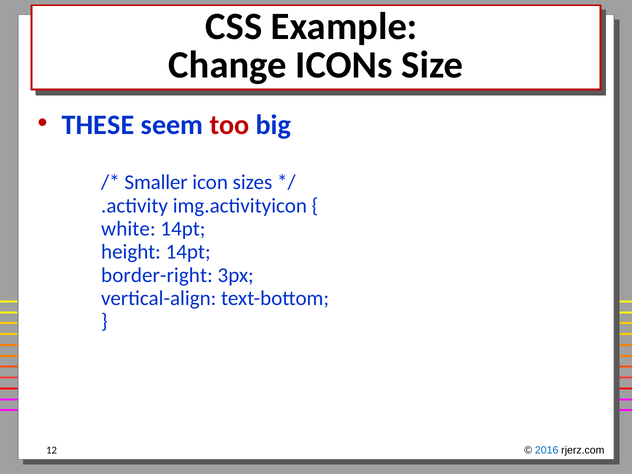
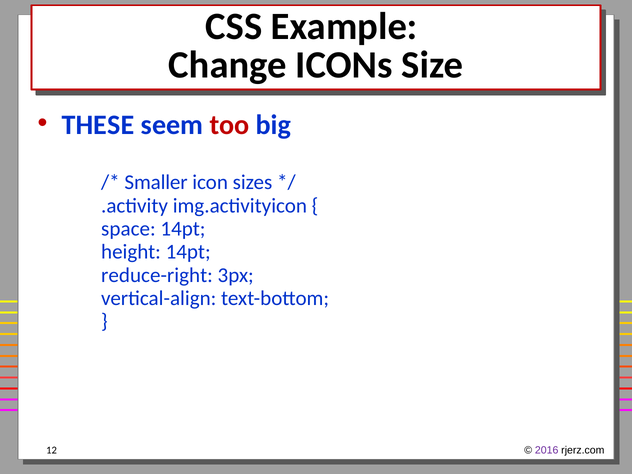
white: white -> space
border-right: border-right -> reduce-right
2016 colour: blue -> purple
